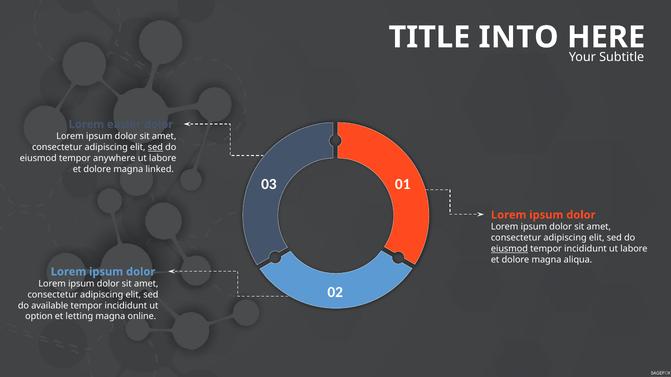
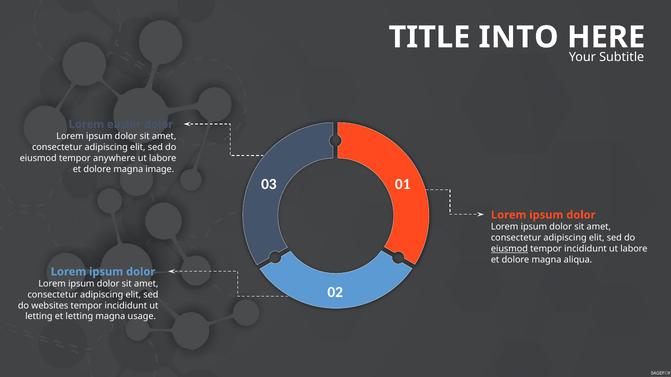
sed at (155, 147) underline: present -> none
linked: linked -> image
available: available -> websites
option at (39, 317): option -> letting
online: online -> usage
